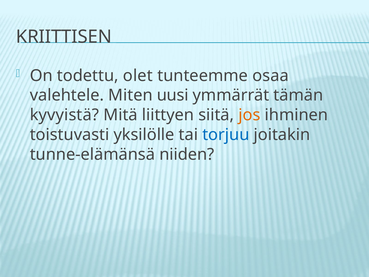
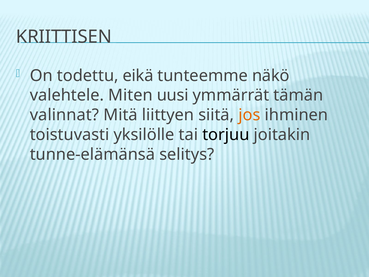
olet: olet -> eikä
osaa: osaa -> näkö
kyvyistä: kyvyistä -> valinnat
torjuu colour: blue -> black
niiden: niiden -> selitys
